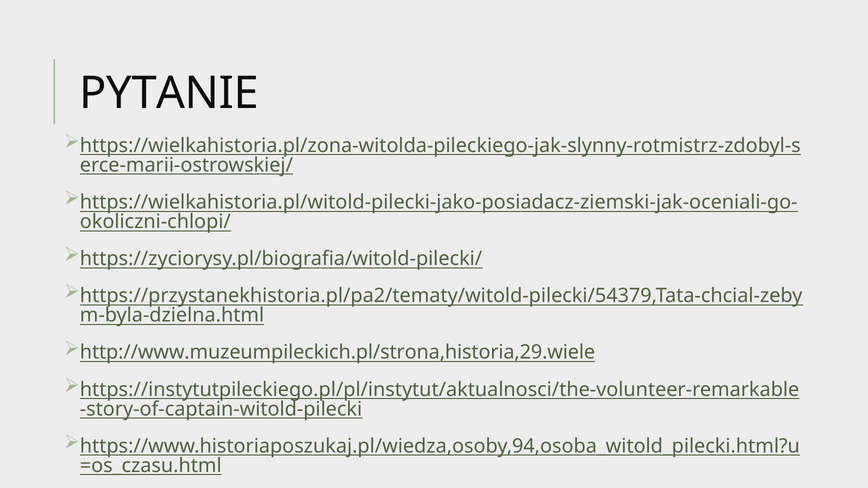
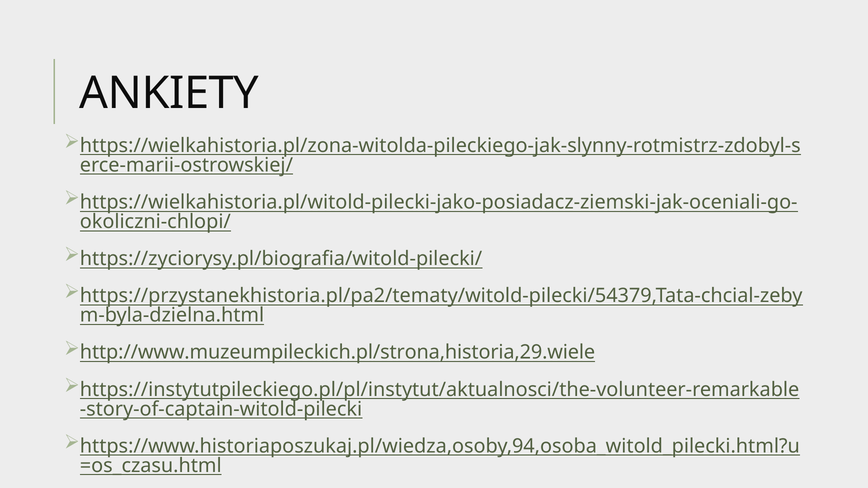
PYTANIE: PYTANIE -> ANKIETY
